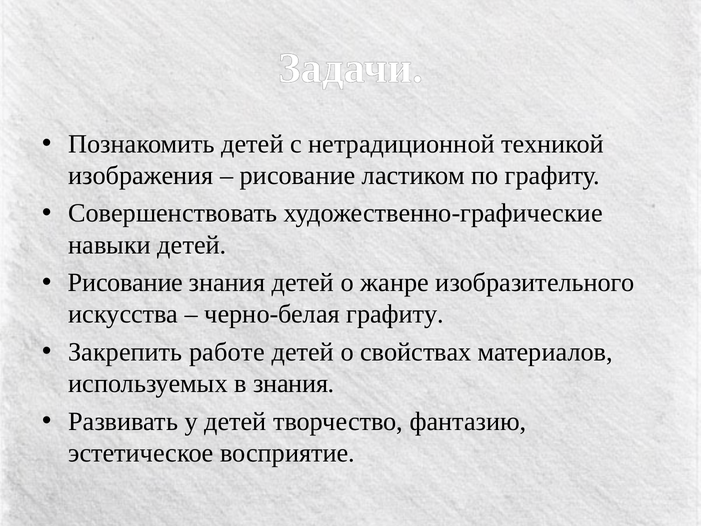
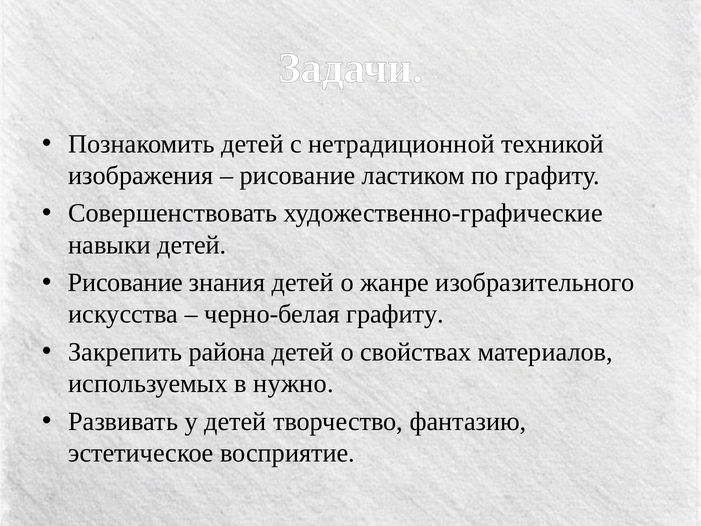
работе: работе -> района
в знания: знания -> нужно
